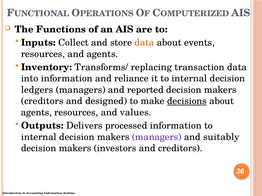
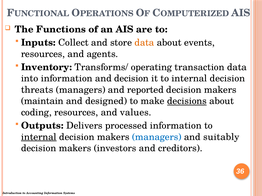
replacing: replacing -> operating
and reliance: reliance -> decision
ledgers: ledgers -> threats
creditors at (42, 101): creditors -> maintain
agents at (36, 113): agents -> coding
internal at (39, 137) underline: none -> present
managers at (157, 137) colour: purple -> blue
